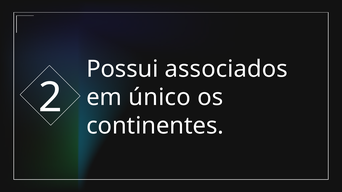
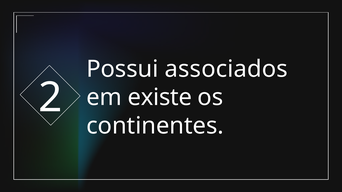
único: único -> existe
